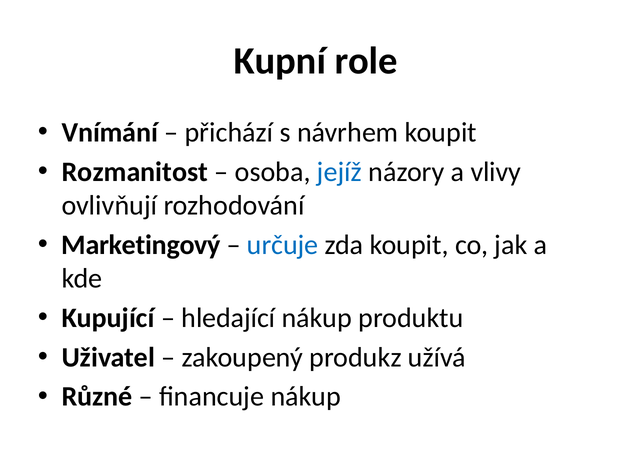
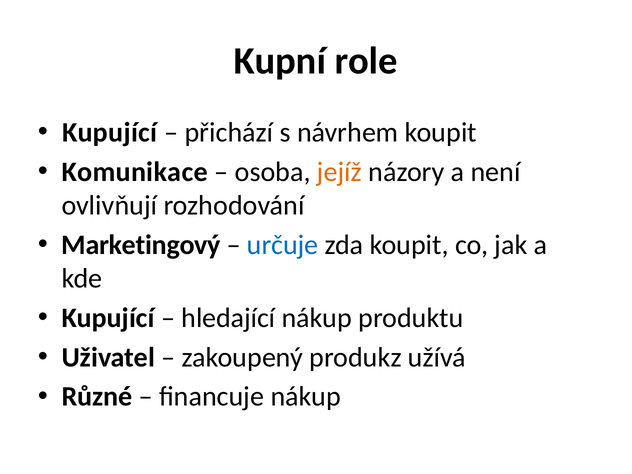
Vnímání at (110, 133): Vnímání -> Kupující
Rozmanitost: Rozmanitost -> Komunikace
jejíž colour: blue -> orange
vlivy: vlivy -> není
